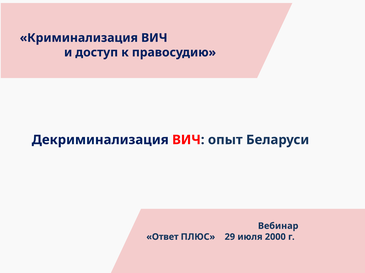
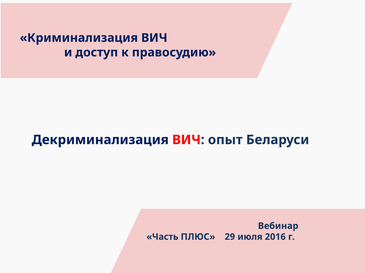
Ответ: Ответ -> Часть
2000: 2000 -> 2016
